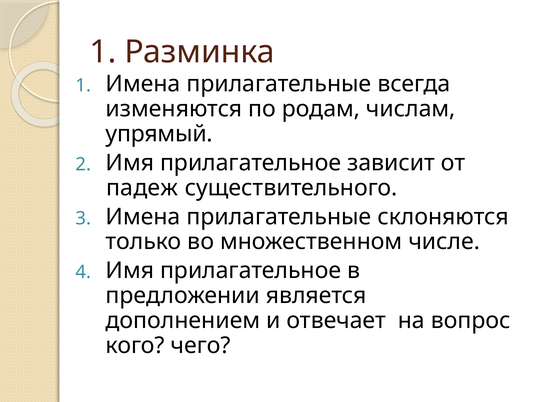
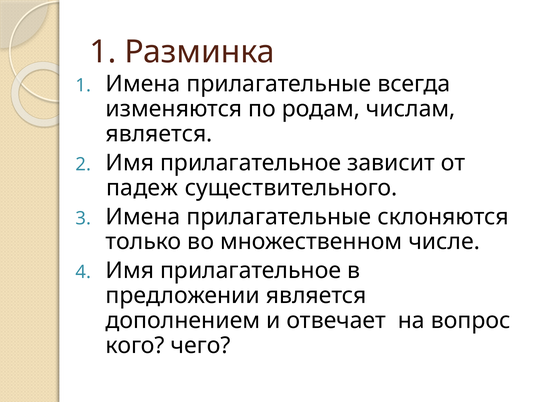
упрямый at (159, 134): упрямый -> является
